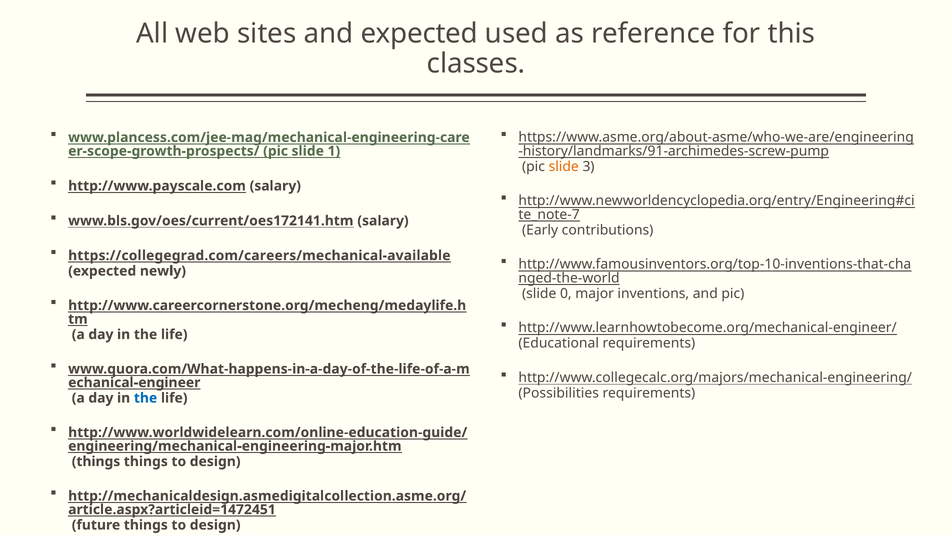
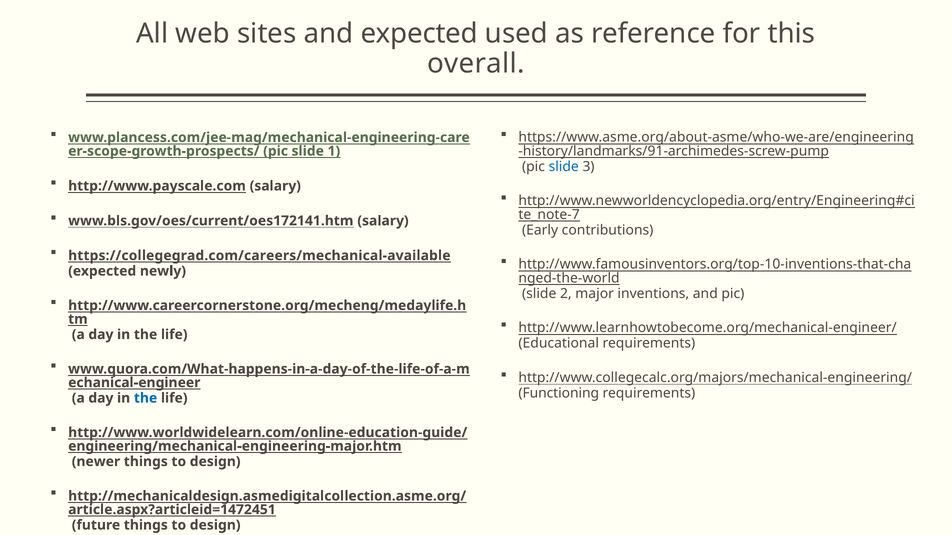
classes: classes -> overall
slide at (564, 167) colour: orange -> blue
0: 0 -> 2
Possibilities: Possibilities -> Functioning
things at (96, 462): things -> newer
